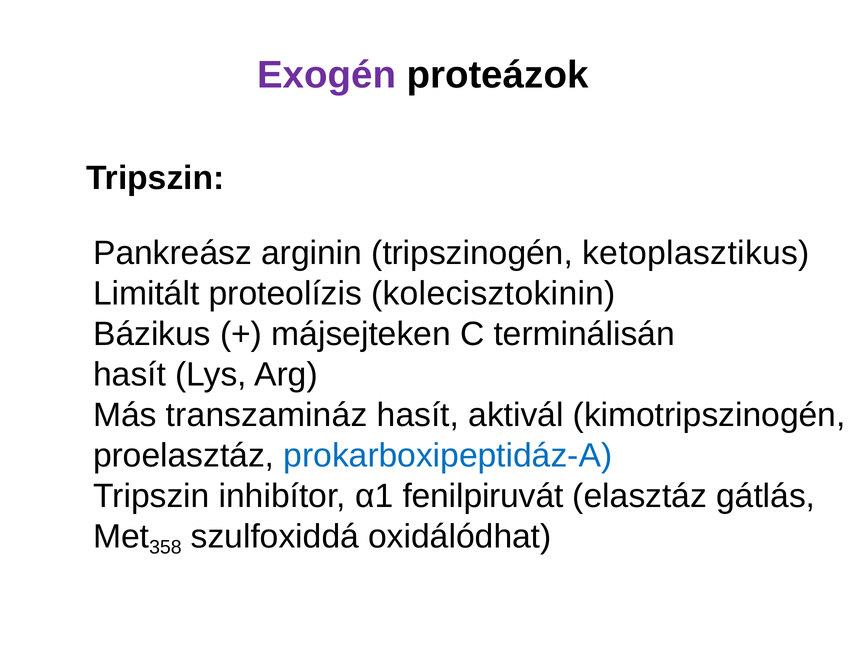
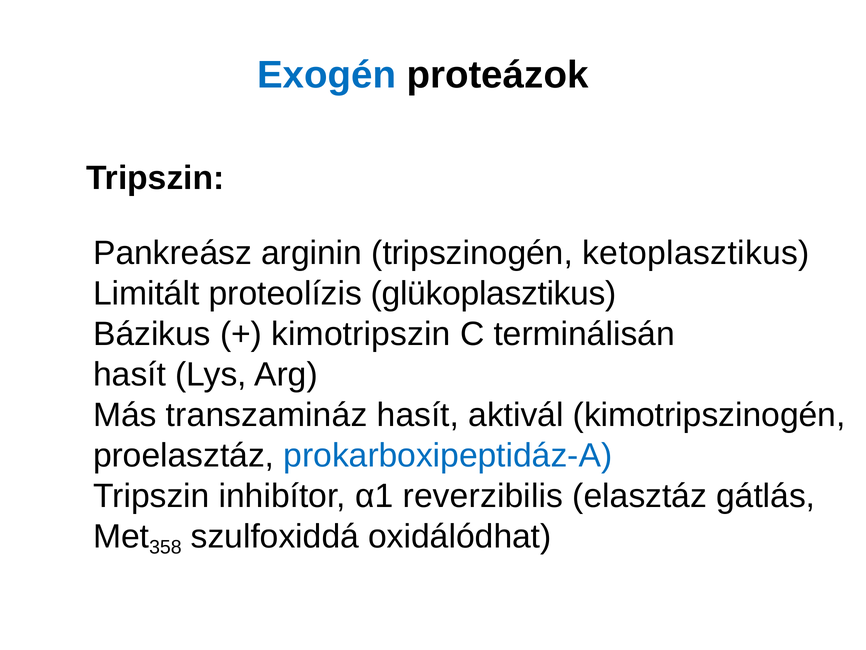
Exogén colour: purple -> blue
kolecisztokinin: kolecisztokinin -> glükoplasztikus
májsejteken: májsejteken -> kimotripszin
fenilpiruvát: fenilpiruvát -> reverzibilis
